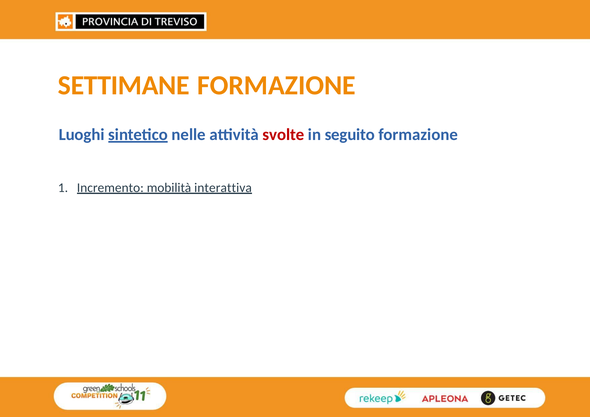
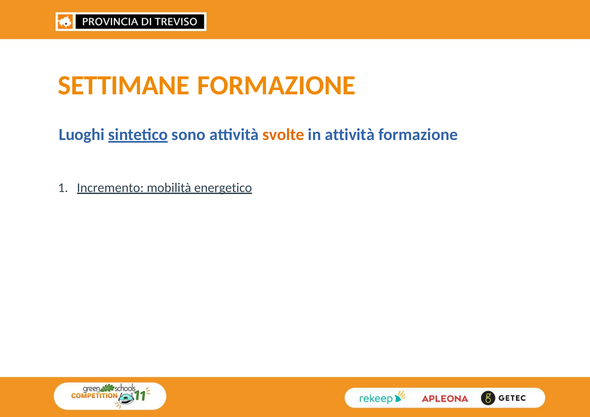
nelle: nelle -> sono
svolte colour: red -> orange
in seguito: seguito -> attività
interattiva: interattiva -> energetico
